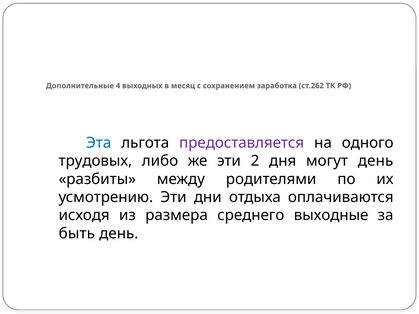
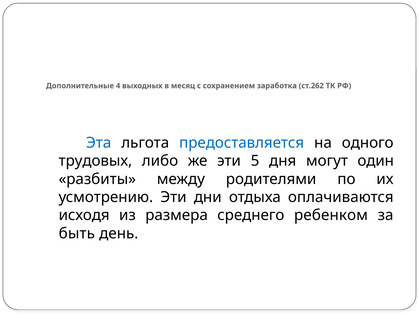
предоставляется colour: purple -> blue
2: 2 -> 5
могут день: день -> один
выходные: выходные -> ребенком
